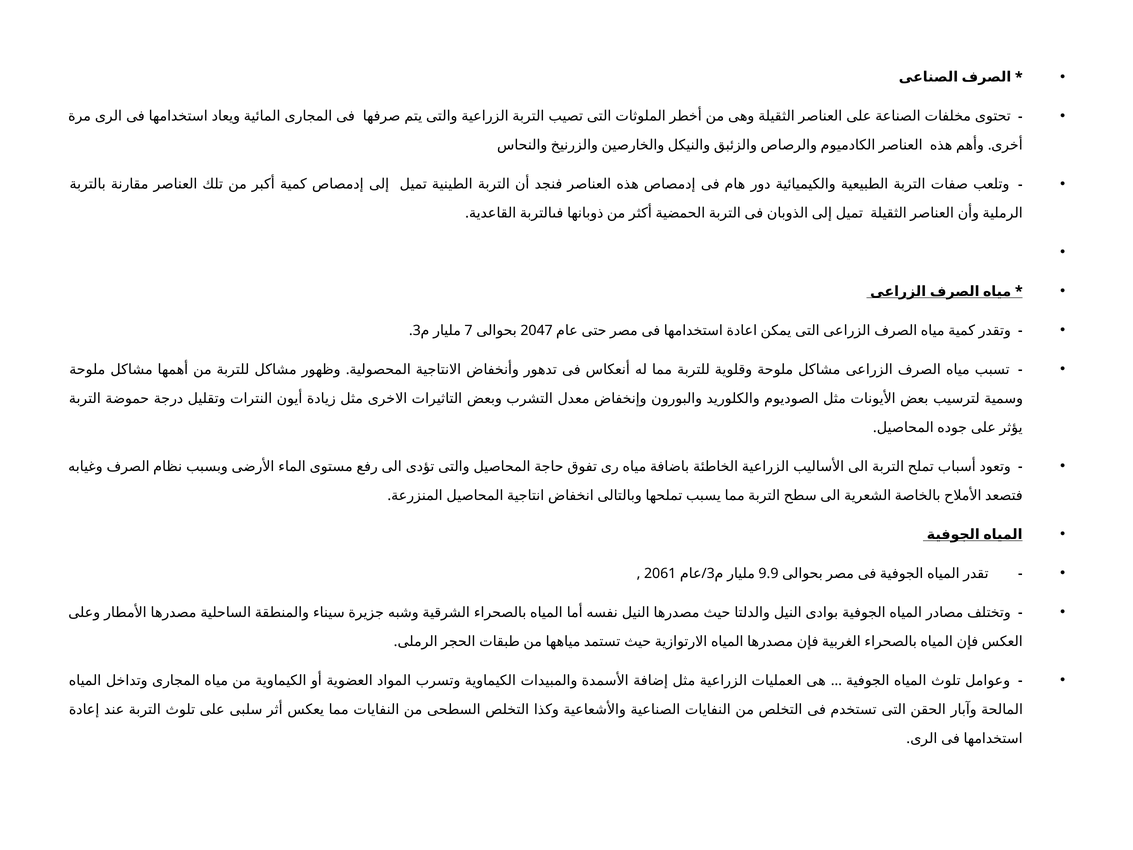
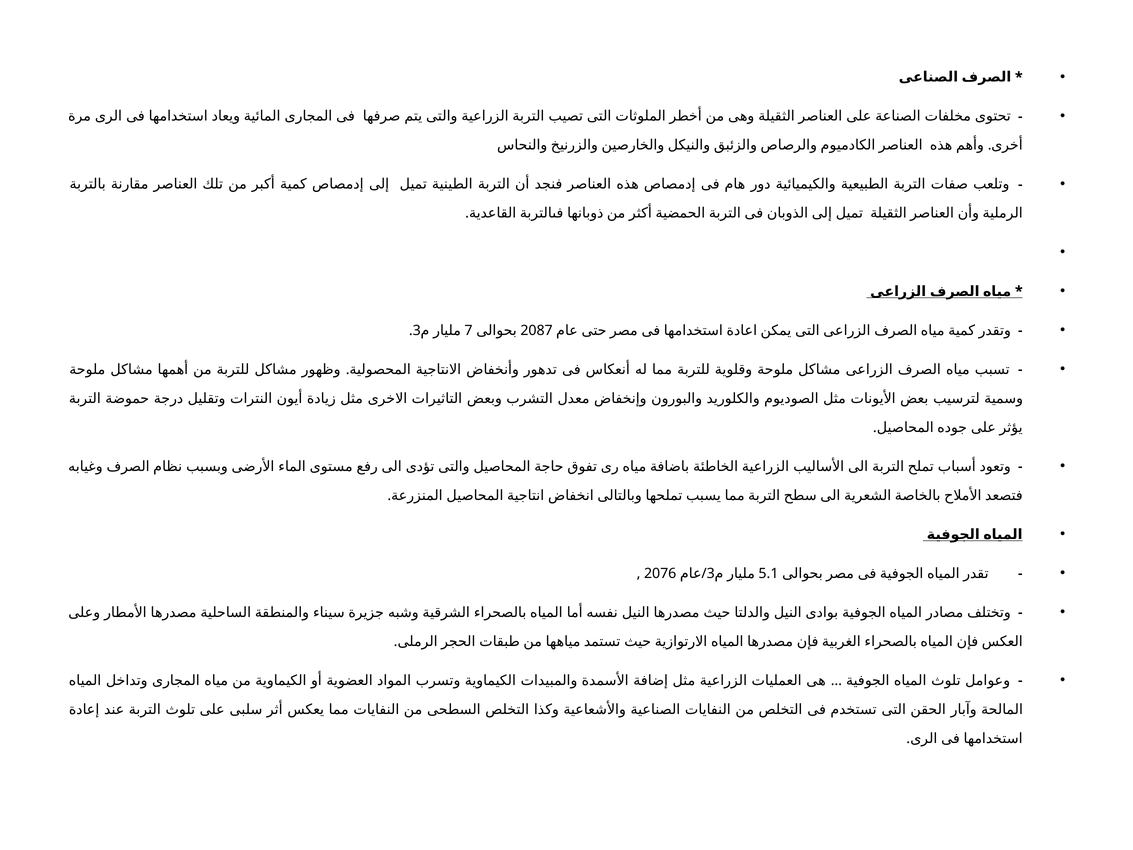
2047: 2047 -> 2087
2061: 2061 -> 2076
9.9: 9.9 -> 5.1
